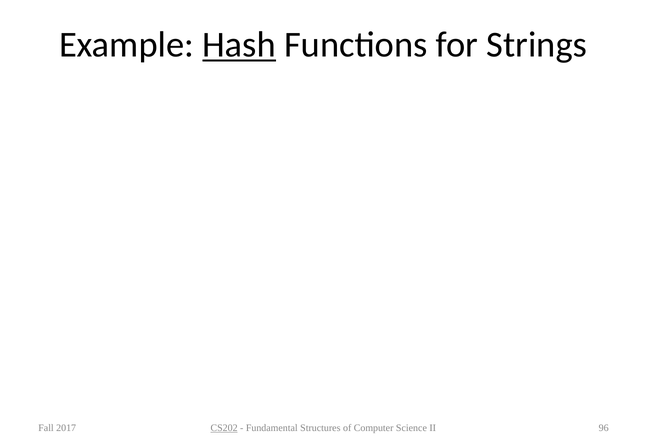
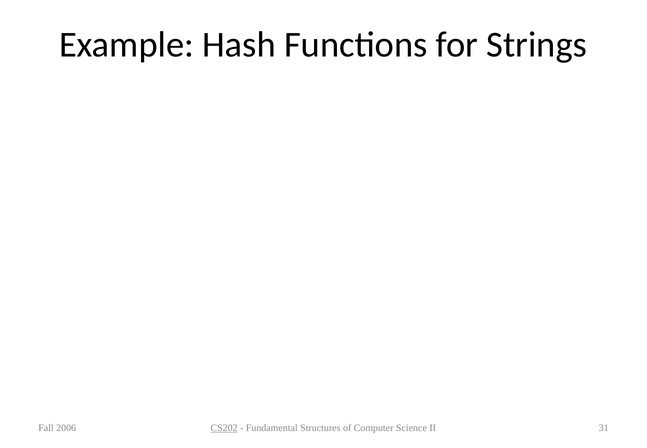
Hash underline: present -> none
2017: 2017 -> 2006
96: 96 -> 31
